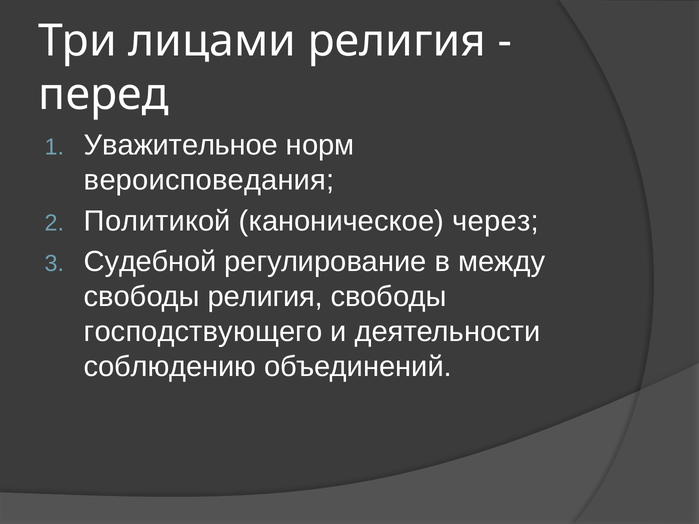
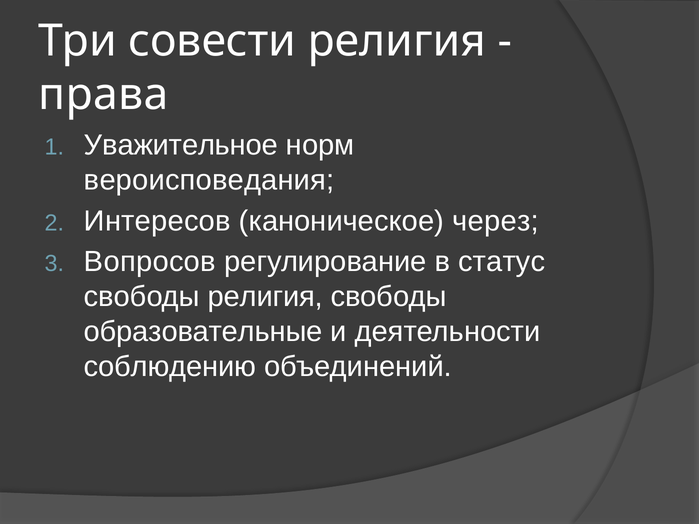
лицами: лицами -> совести
перед: перед -> права
Политикой: Политикой -> Интересов
Судебной: Судебной -> Вопросов
между: между -> статус
господствующего: господствующего -> образовательные
